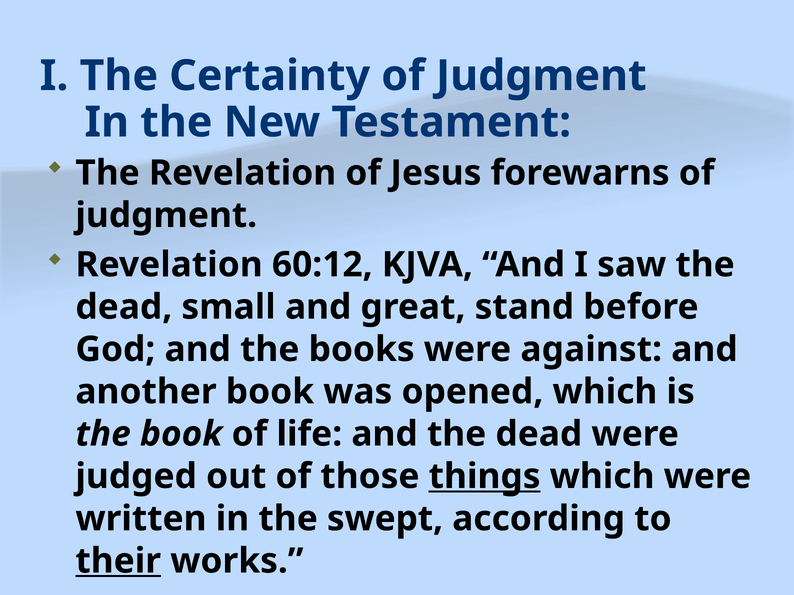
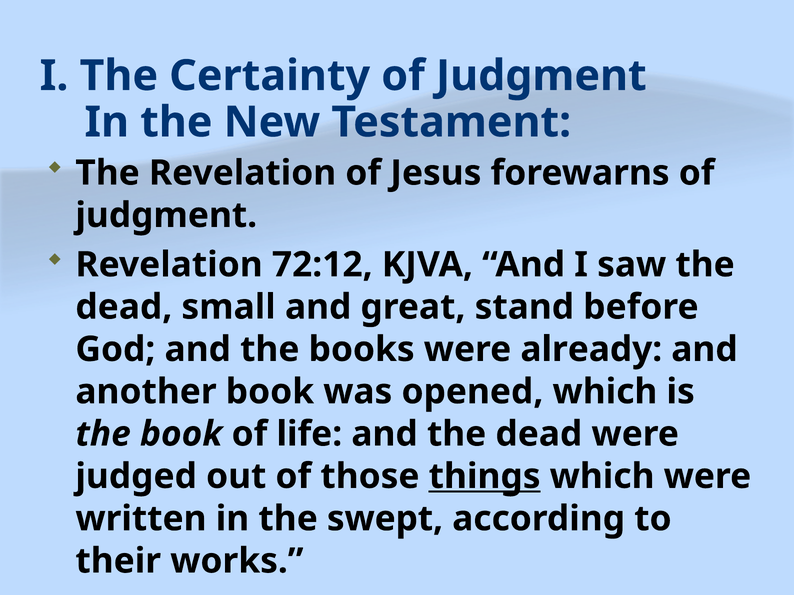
60:12: 60:12 -> 72:12
against: against -> already
their underline: present -> none
